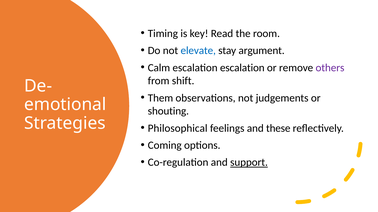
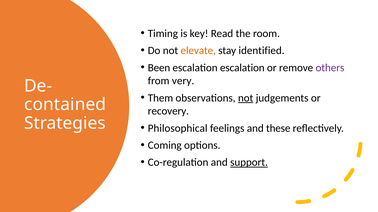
elevate colour: blue -> orange
argument: argument -> identified
Calm: Calm -> Been
shift: shift -> very
not at (246, 98) underline: none -> present
emotional: emotional -> contained
shouting: shouting -> recovery
